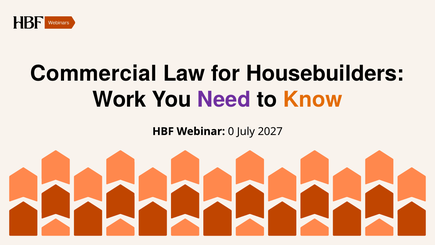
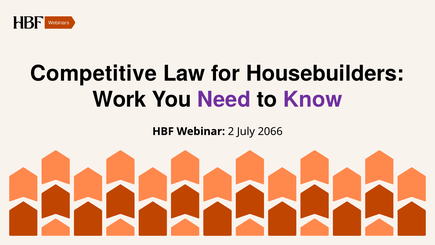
Commercial: Commercial -> Competitive
Know colour: orange -> purple
0: 0 -> 2
2027: 2027 -> 2066
